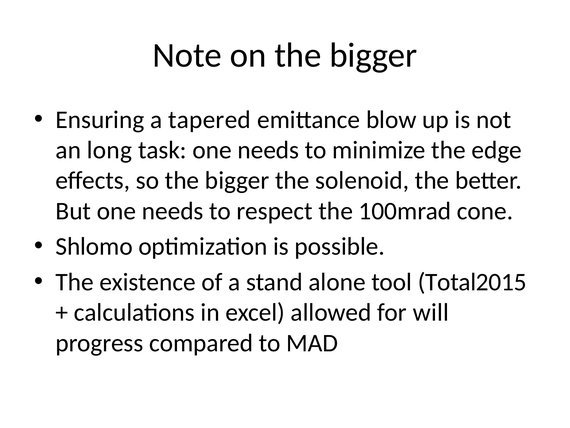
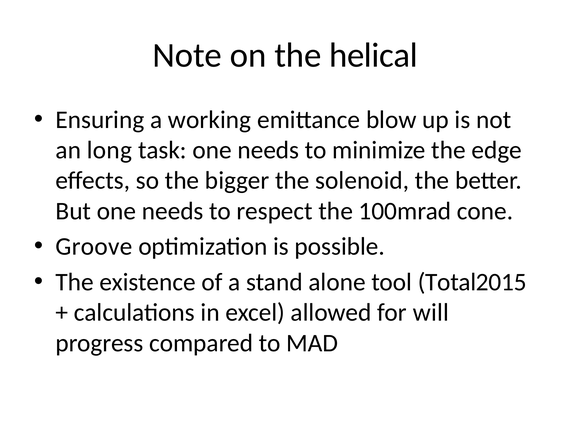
on the bigger: bigger -> helical
tapered: tapered -> working
Shlomo: Shlomo -> Groove
